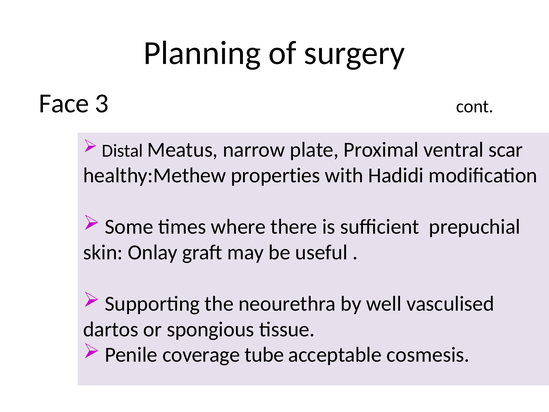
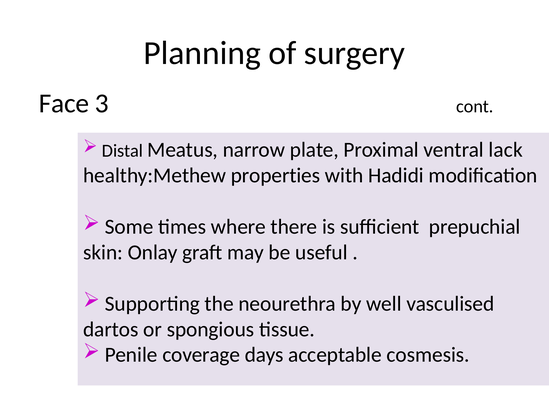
scar: scar -> lack
tube: tube -> days
